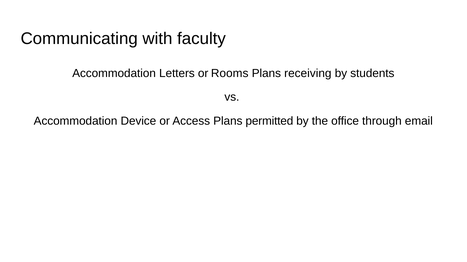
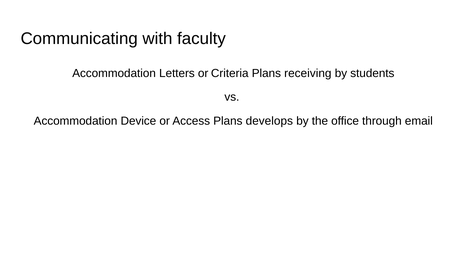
Rooms: Rooms -> Criteria
permitted: permitted -> develops
